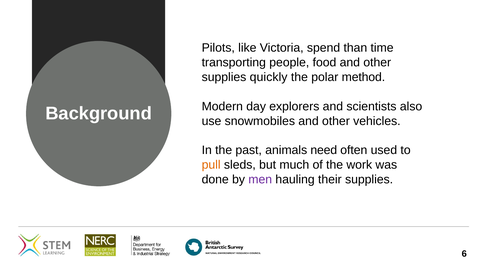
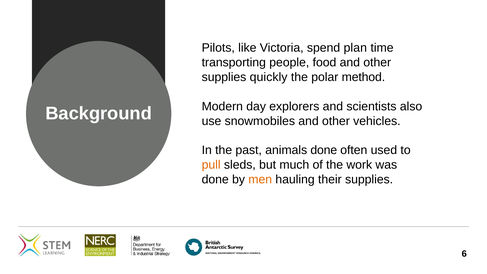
than: than -> plan
animals need: need -> done
men colour: purple -> orange
